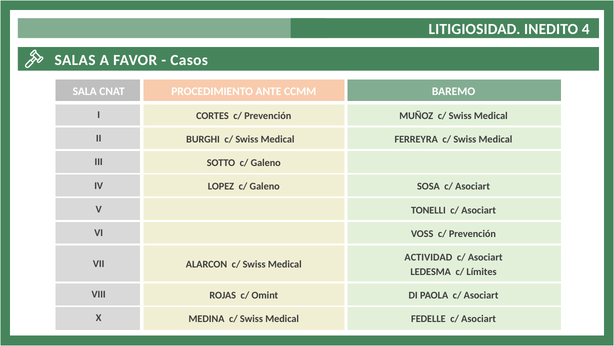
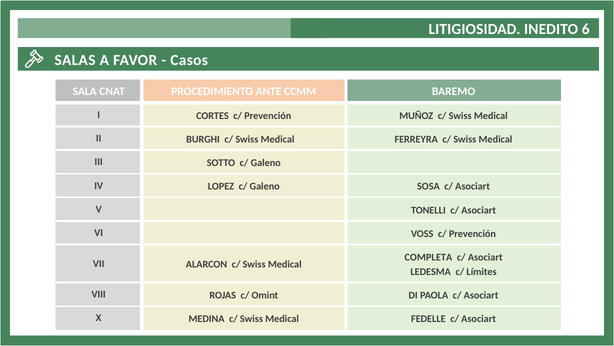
4: 4 -> 6
ACTIVIDAD: ACTIVIDAD -> COMPLETA
